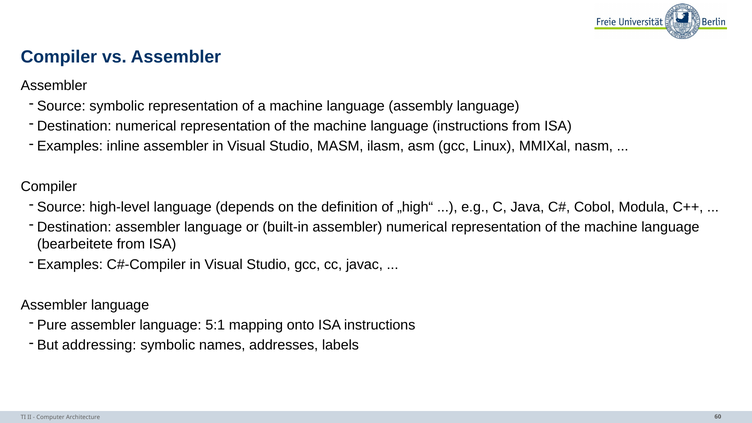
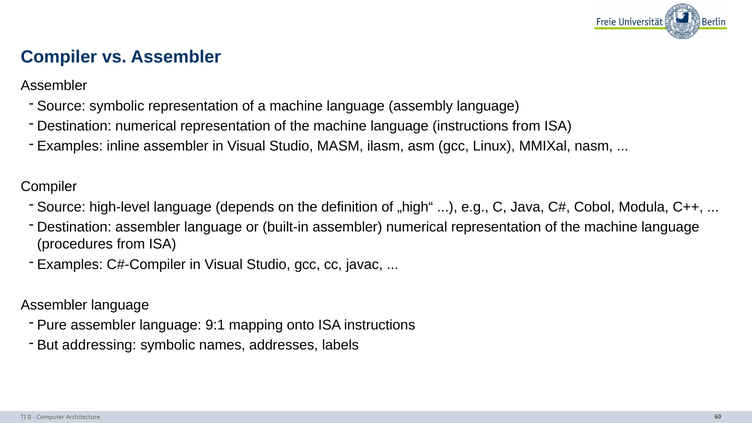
bearbeitete: bearbeitete -> procedures
5:1: 5:1 -> 9:1
